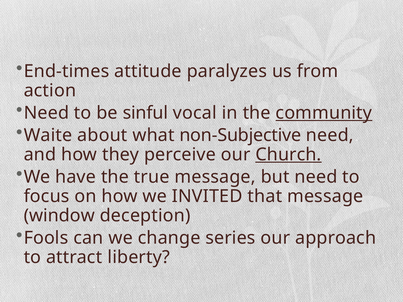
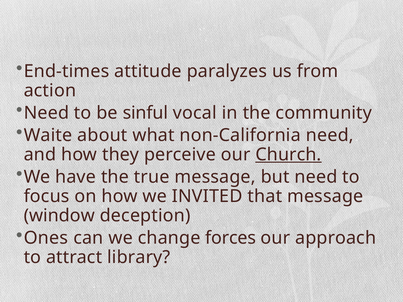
community underline: present -> none
non-Subjective: non-Subjective -> non-California
Fools: Fools -> Ones
series: series -> forces
liberty: liberty -> library
